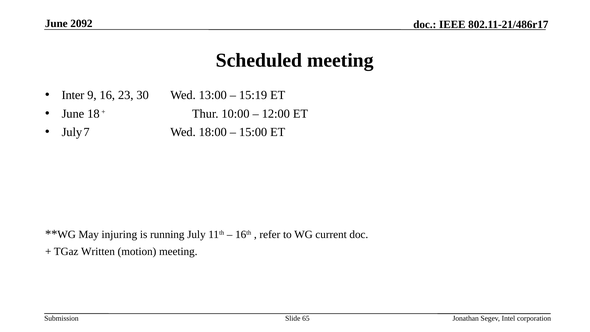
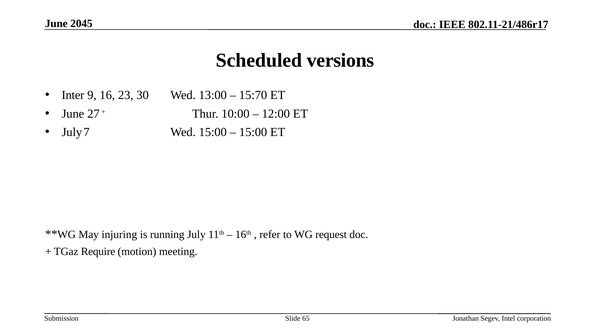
2092: 2092 -> 2045
Scheduled meeting: meeting -> versions
15:19: 15:19 -> 15:70
18: 18 -> 27
Wed 18:00: 18:00 -> 15:00
current: current -> request
Written: Written -> Require
